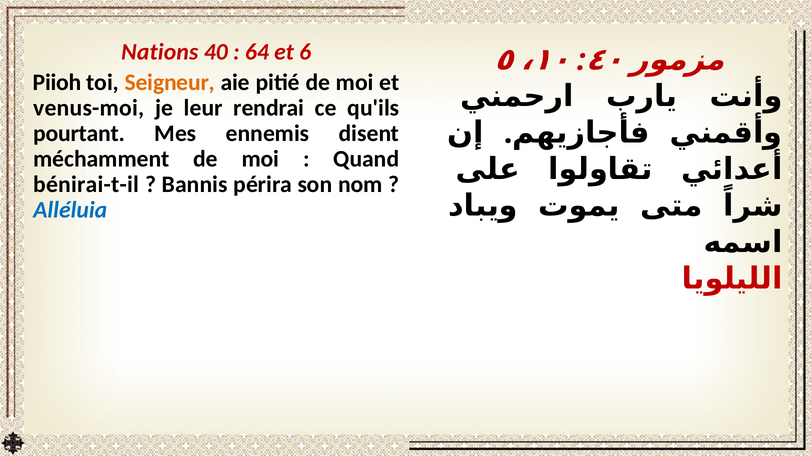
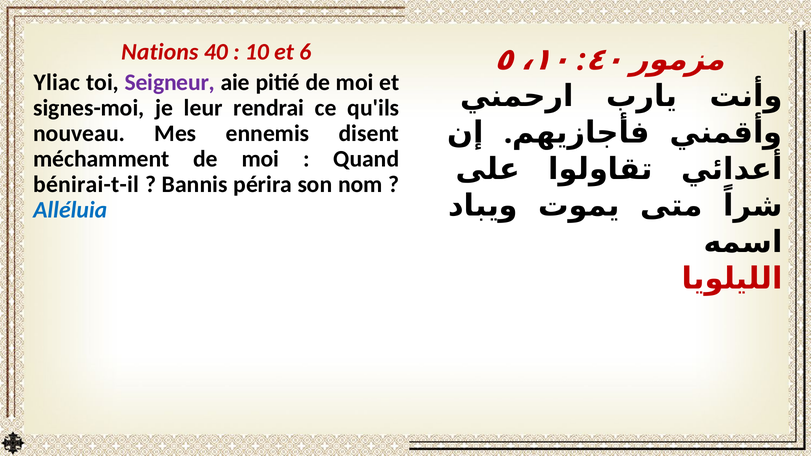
64: 64 -> 10
Piioh: Piioh -> Yliac
Seigneur colour: orange -> purple
venus-moi: venus-moi -> signes-moi
pourtant: pourtant -> nouveau
